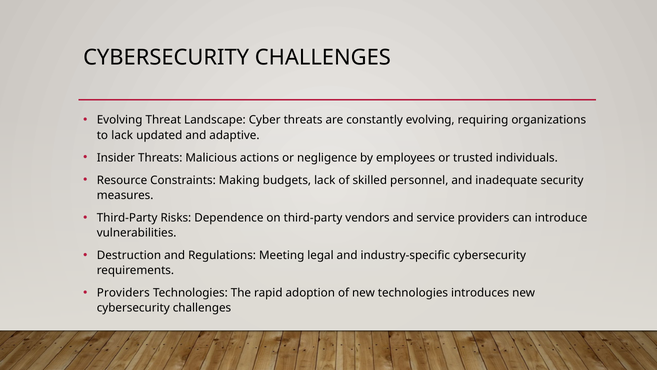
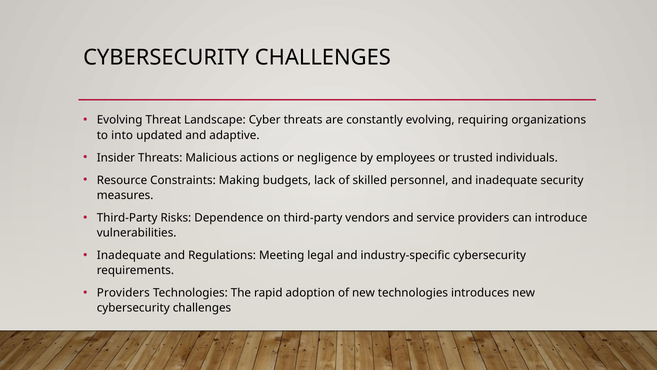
to lack: lack -> into
Destruction at (129, 255): Destruction -> Inadequate
